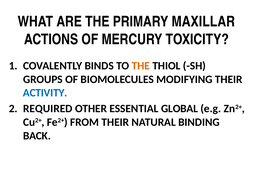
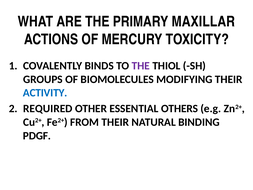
THE at (141, 66) colour: orange -> purple
GLOBAL: GLOBAL -> OTHERS
BACK: BACK -> PDGF
